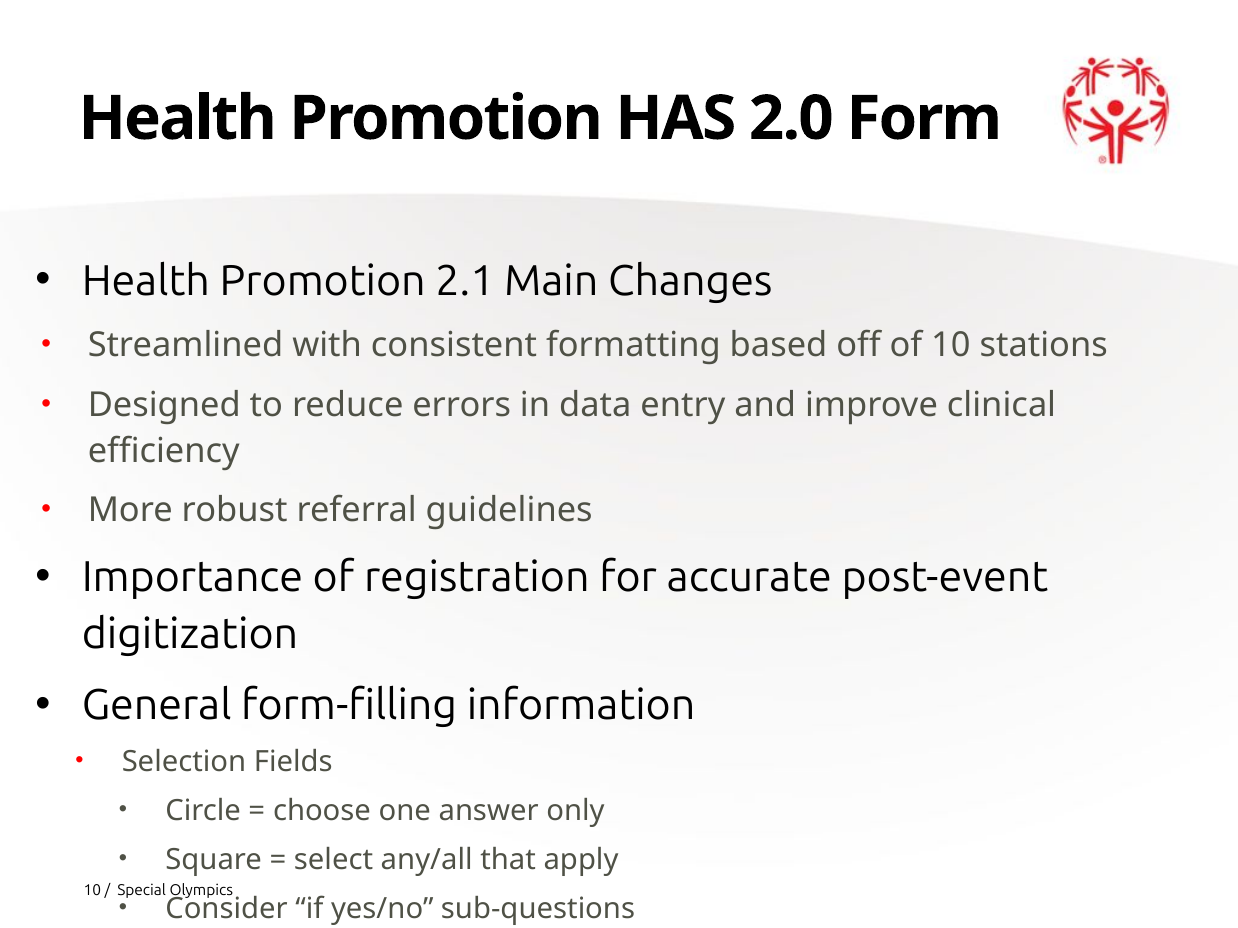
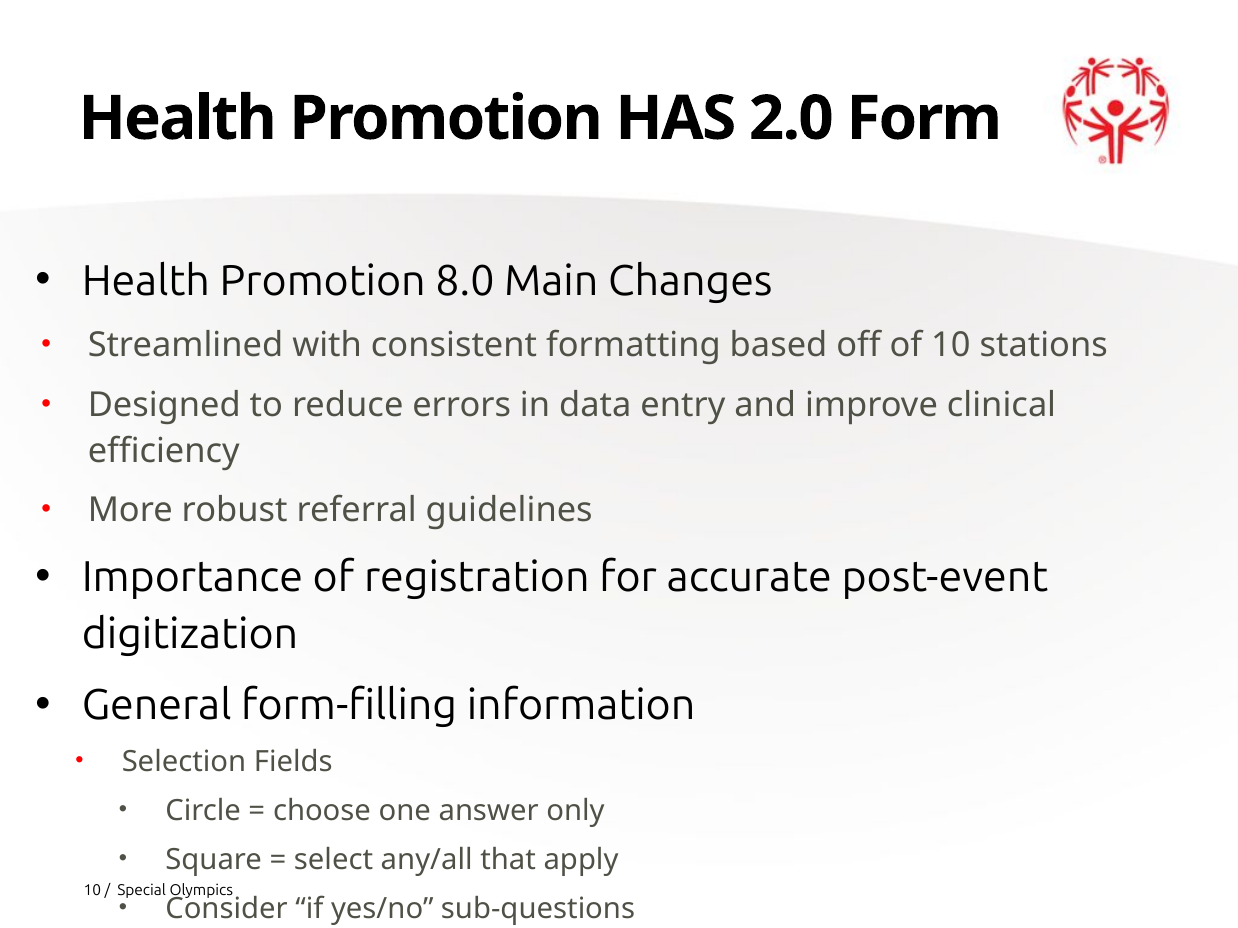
2.1: 2.1 -> 8.0
